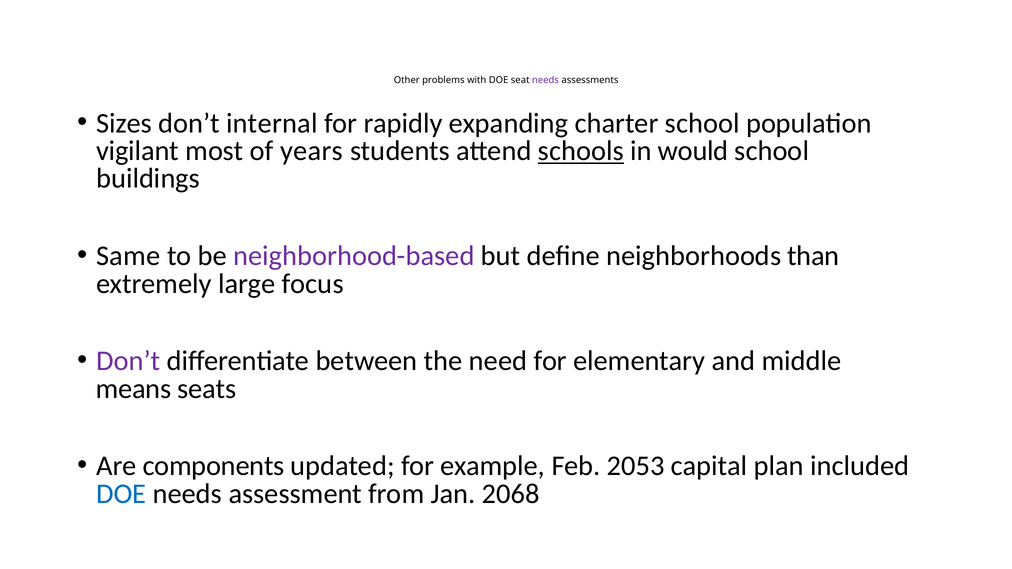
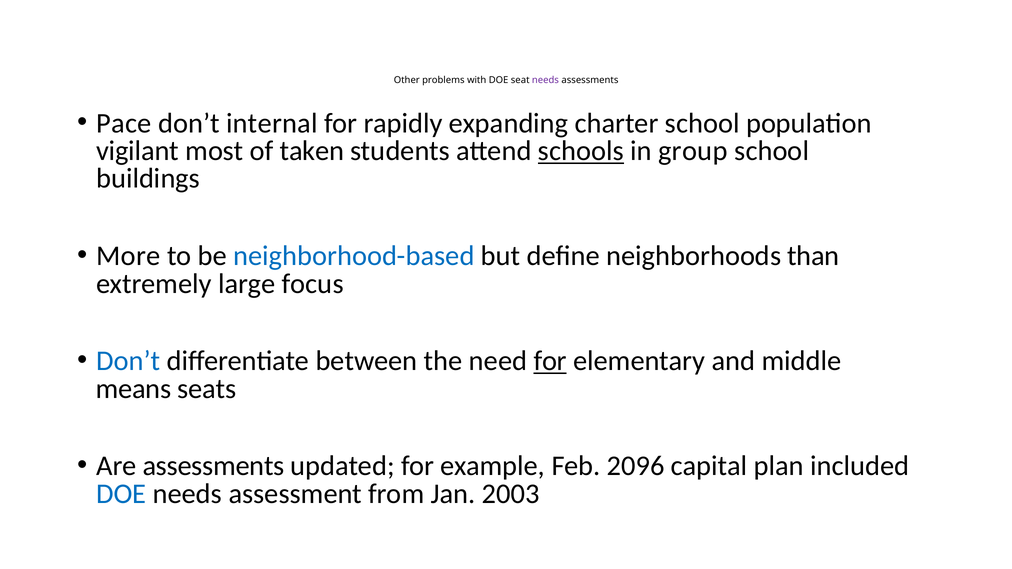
Sizes: Sizes -> Pace
years: years -> taken
would: would -> group
Same: Same -> More
neighborhood-based colour: purple -> blue
Don’t at (128, 361) colour: purple -> blue
for at (550, 361) underline: none -> present
Are components: components -> assessments
2053: 2053 -> 2096
2068: 2068 -> 2003
